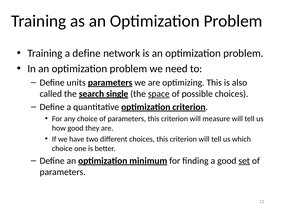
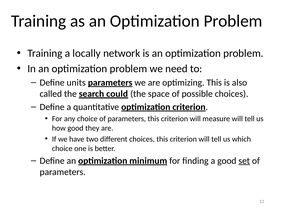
a define: define -> locally
single: single -> could
space underline: present -> none
